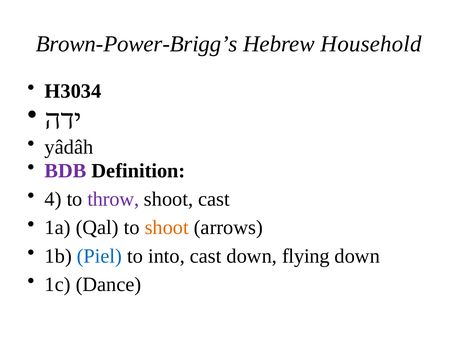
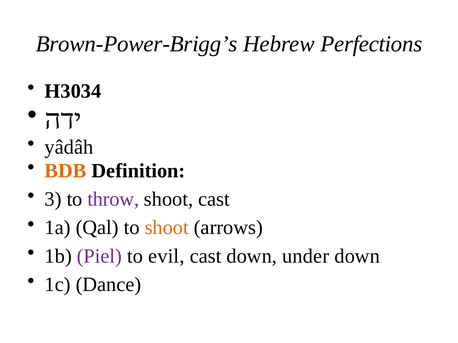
Household: Household -> Perfections
BDB colour: purple -> orange
4: 4 -> 3
Piel colour: blue -> purple
into: into -> evil
flying: flying -> under
